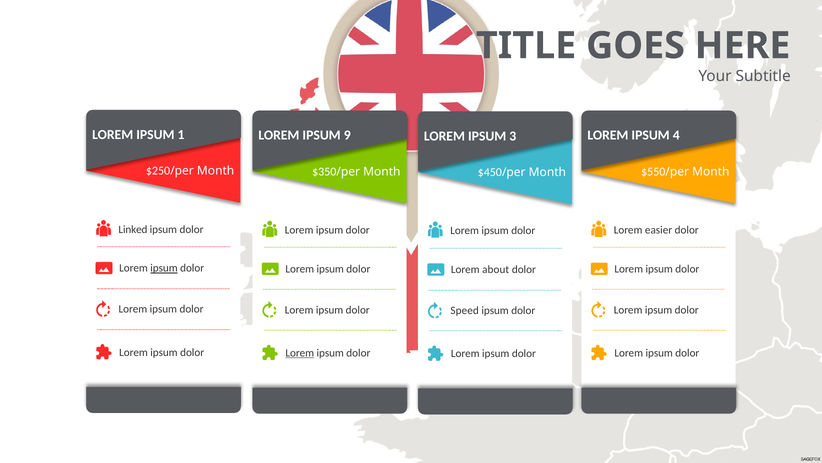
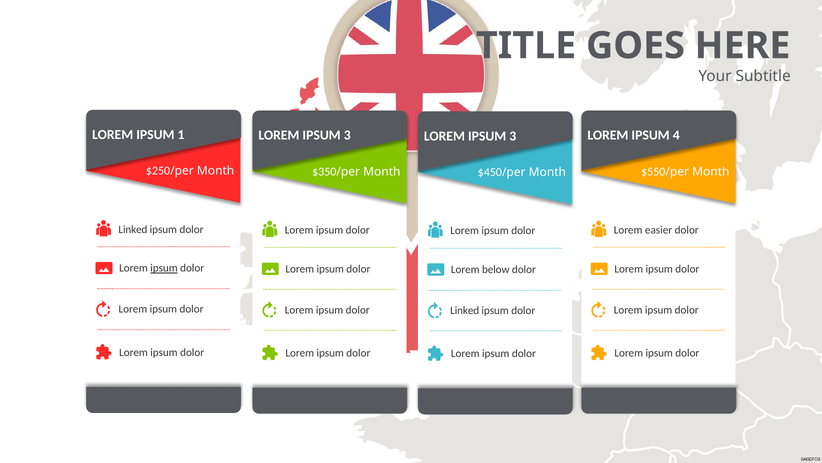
9 at (347, 135): 9 -> 3
about: about -> below
Speed at (465, 310): Speed -> Linked
Lorem at (300, 353) underline: present -> none
